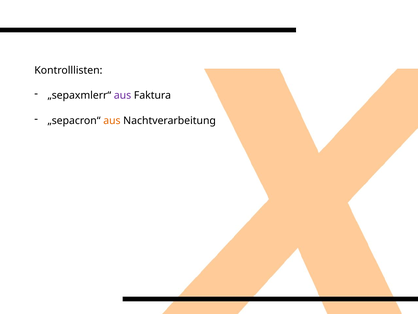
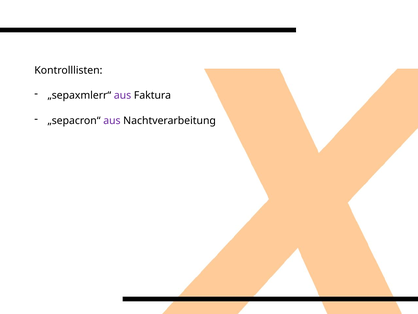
aus at (112, 120) colour: orange -> purple
